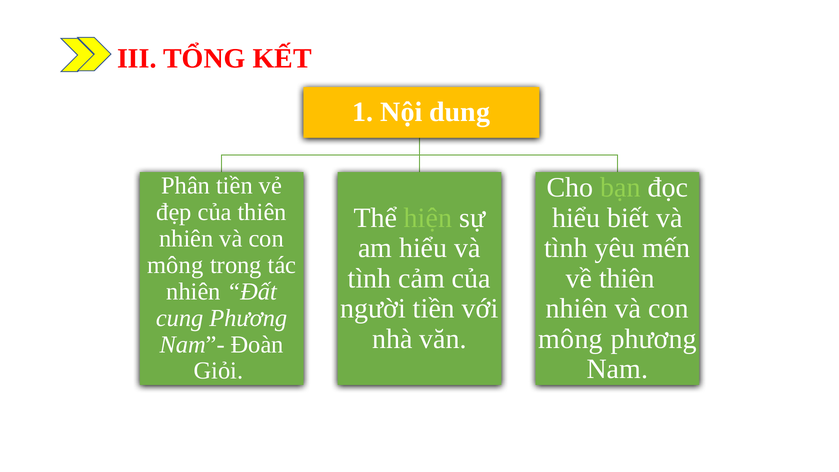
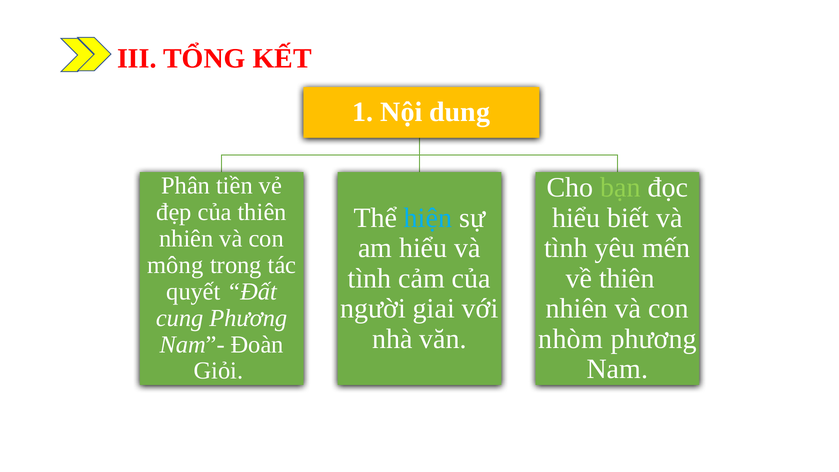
hiện colour: light green -> light blue
nhiên at (193, 292): nhiên -> quyết
người tiền: tiền -> giai
mông at (571, 339): mông -> nhòm
